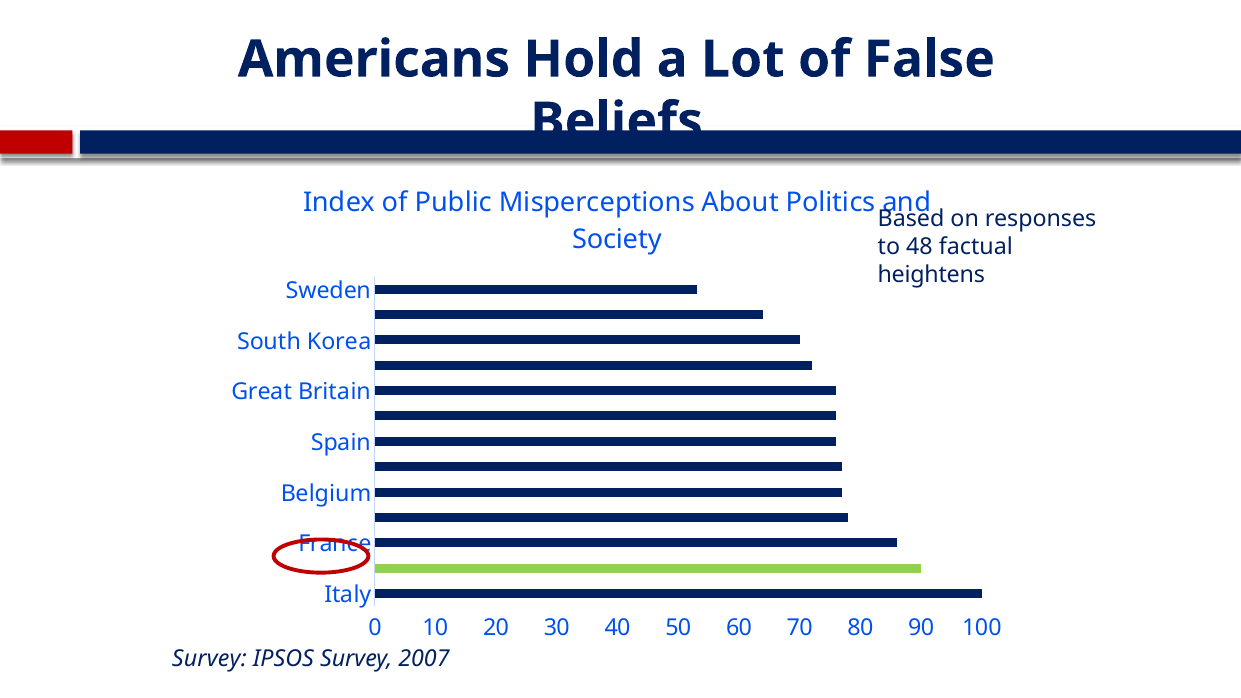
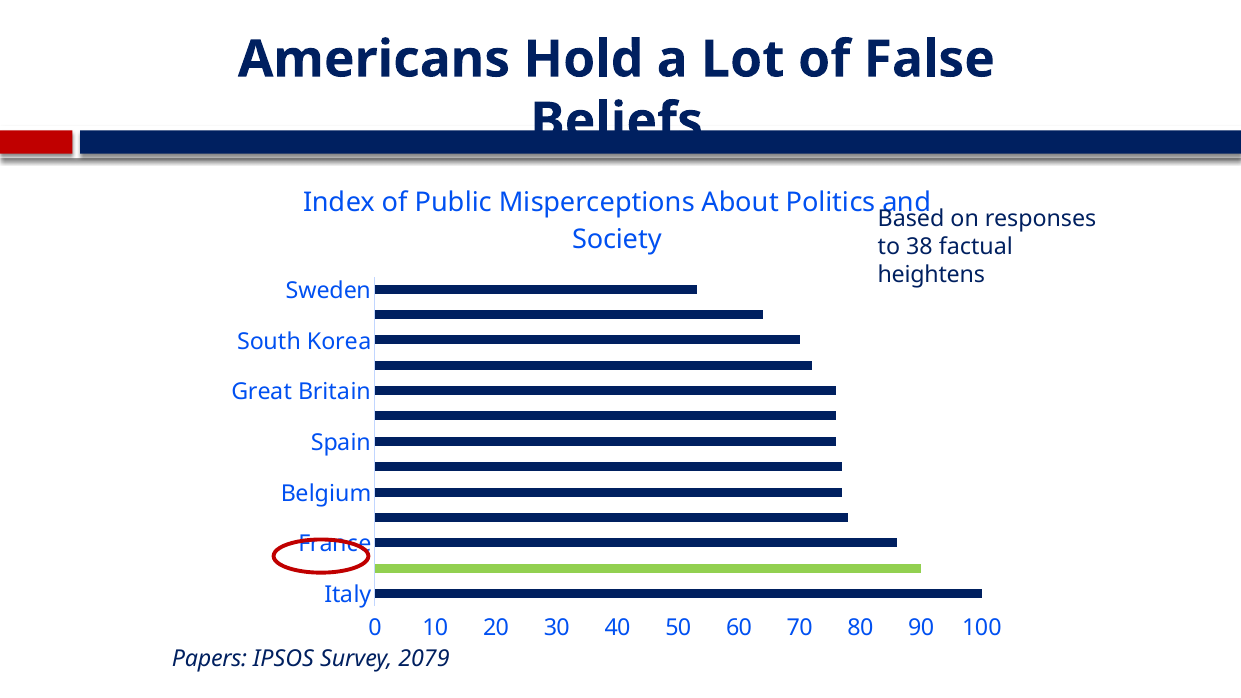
48: 48 -> 38
Survey at (209, 659): Survey -> Papers
2007: 2007 -> 2079
